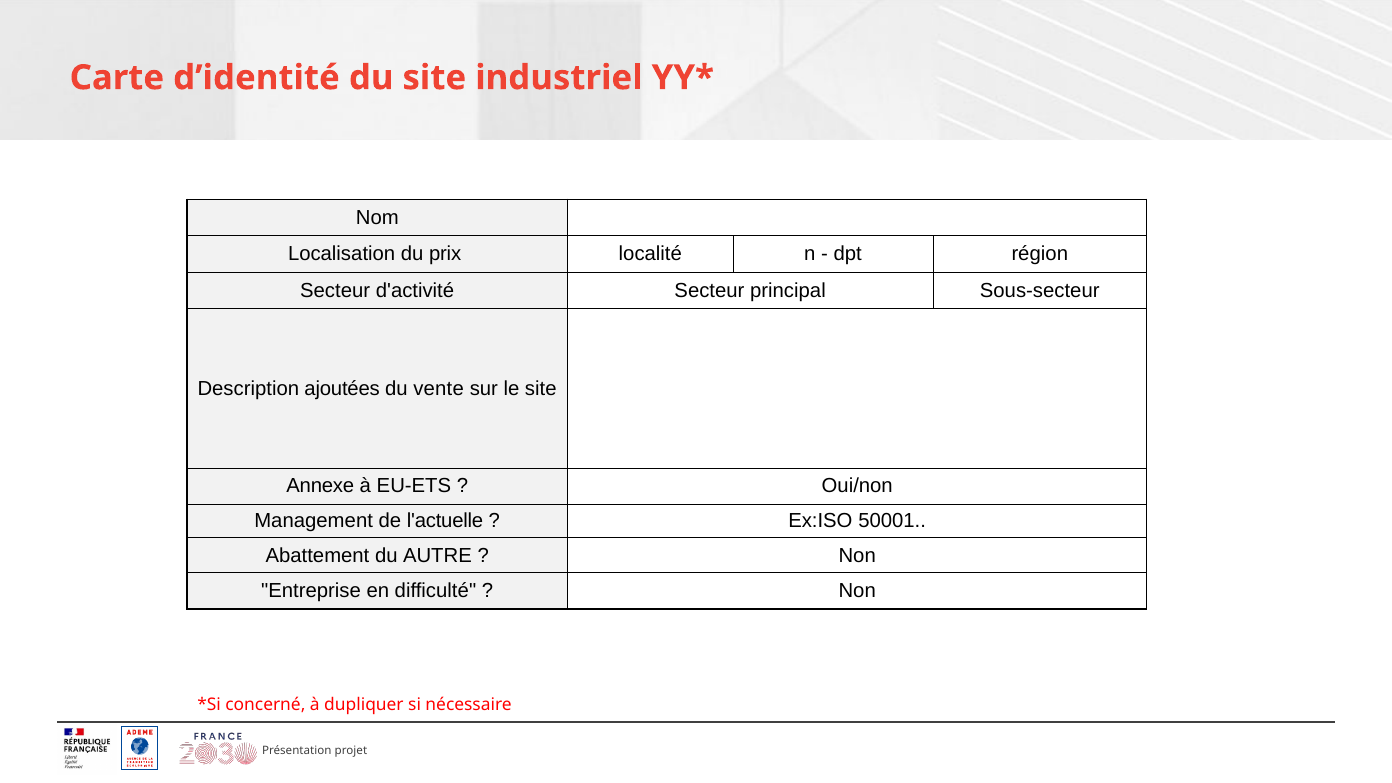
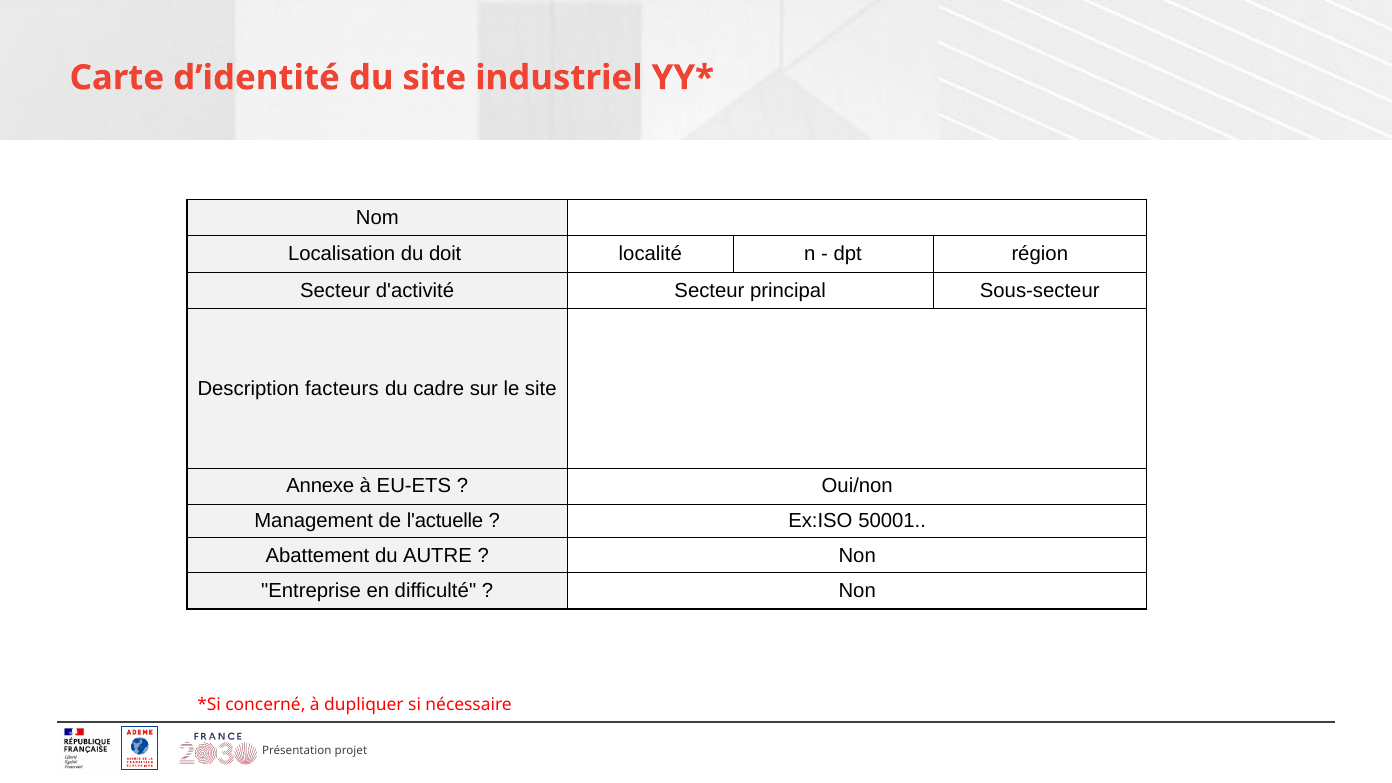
prix: prix -> doit
ajoutées: ajoutées -> facteurs
vente: vente -> cadre
